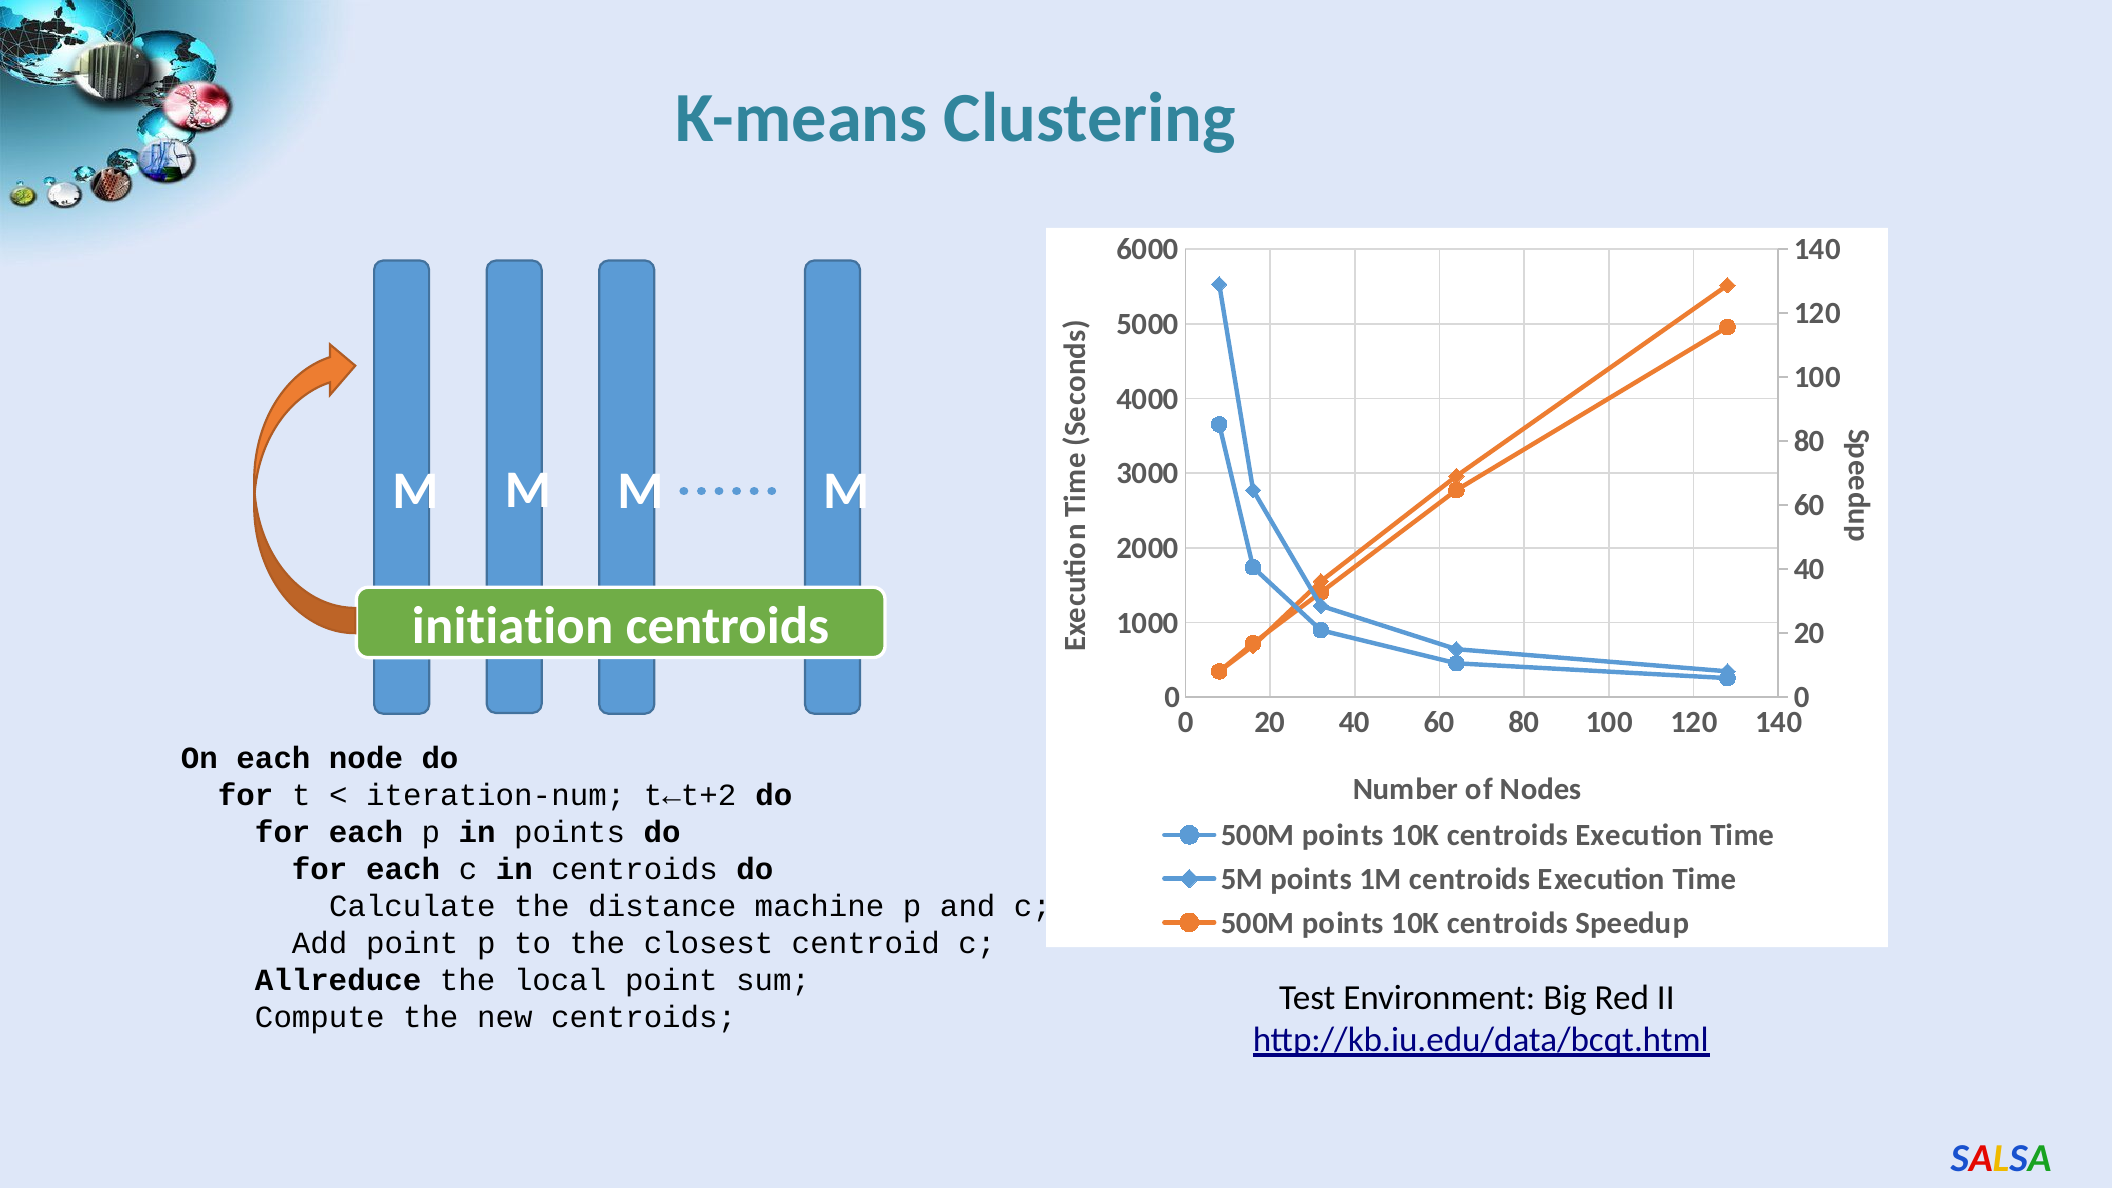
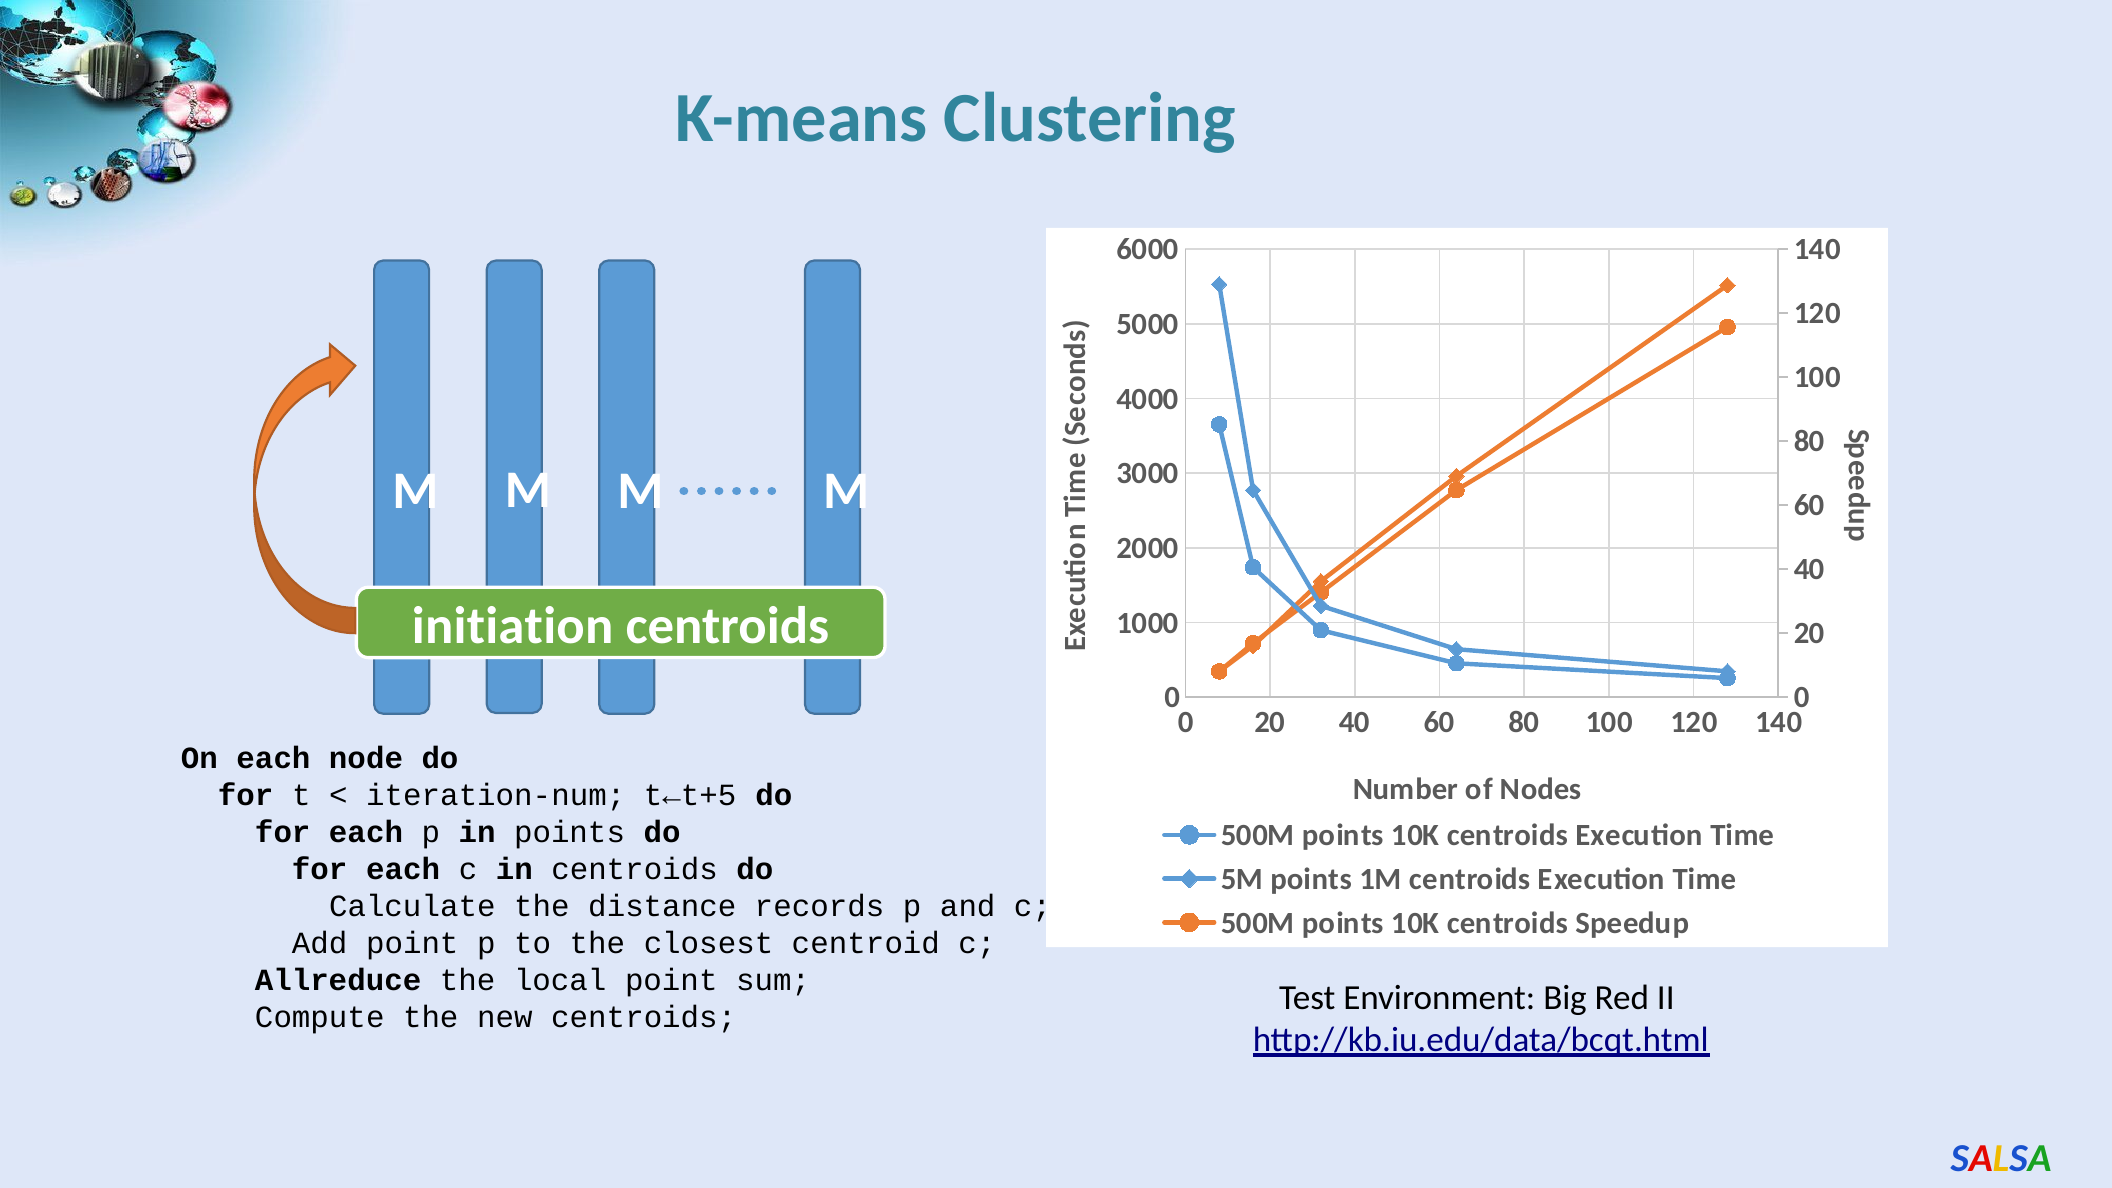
t←t+2: t←t+2 -> t←t+5
machine: machine -> records
